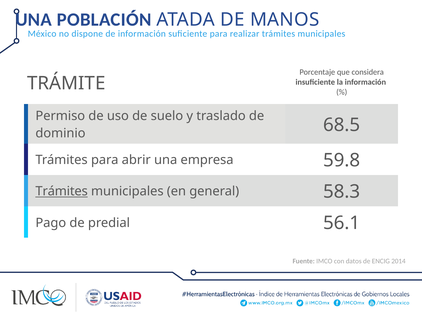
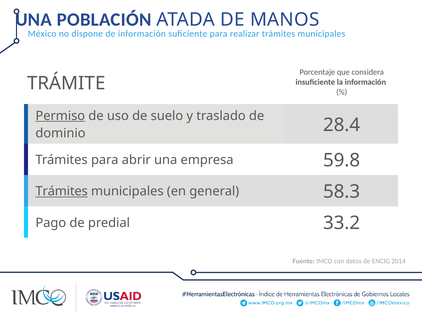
Permiso underline: none -> present
68.5: 68.5 -> 28.4
56.1: 56.1 -> 33.2
